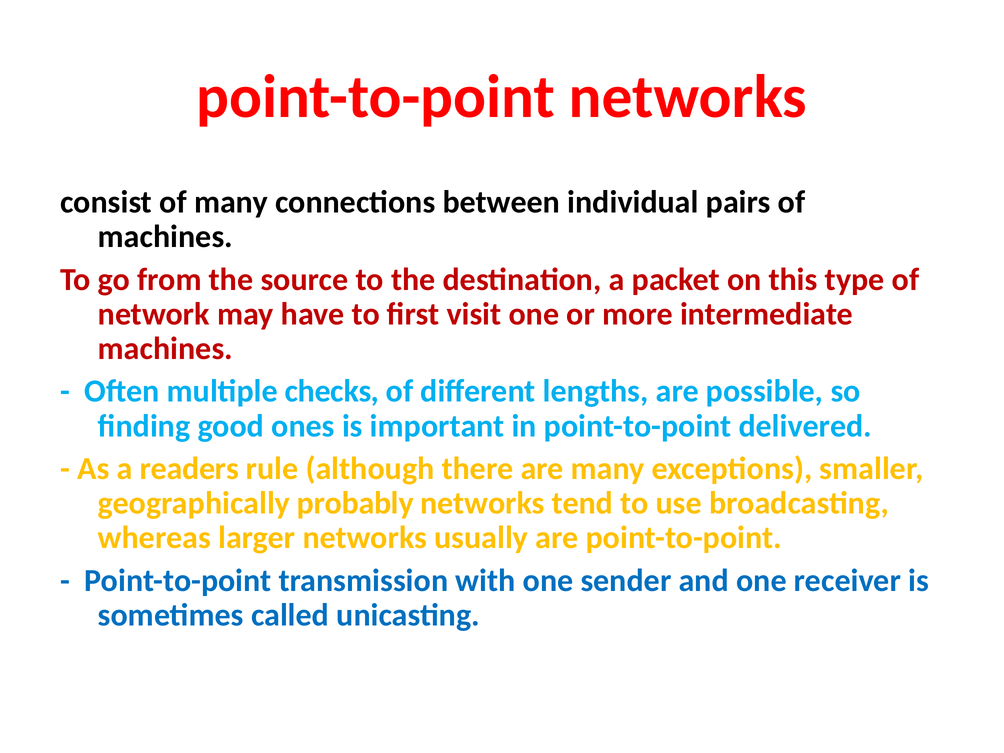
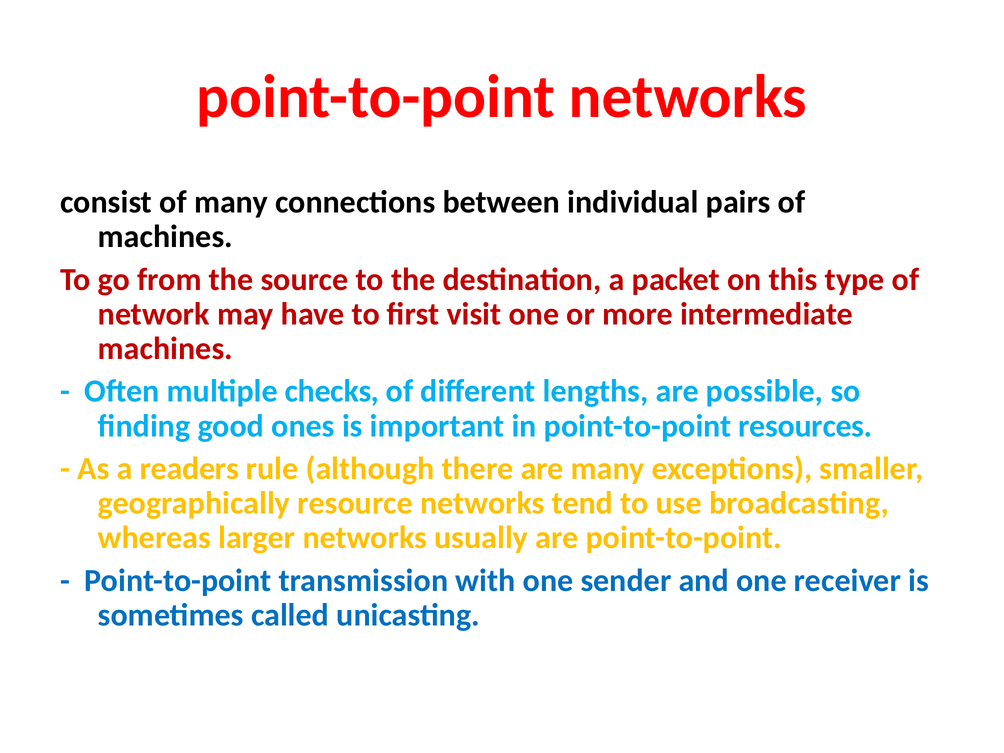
delivered: delivered -> resources
probably: probably -> resource
